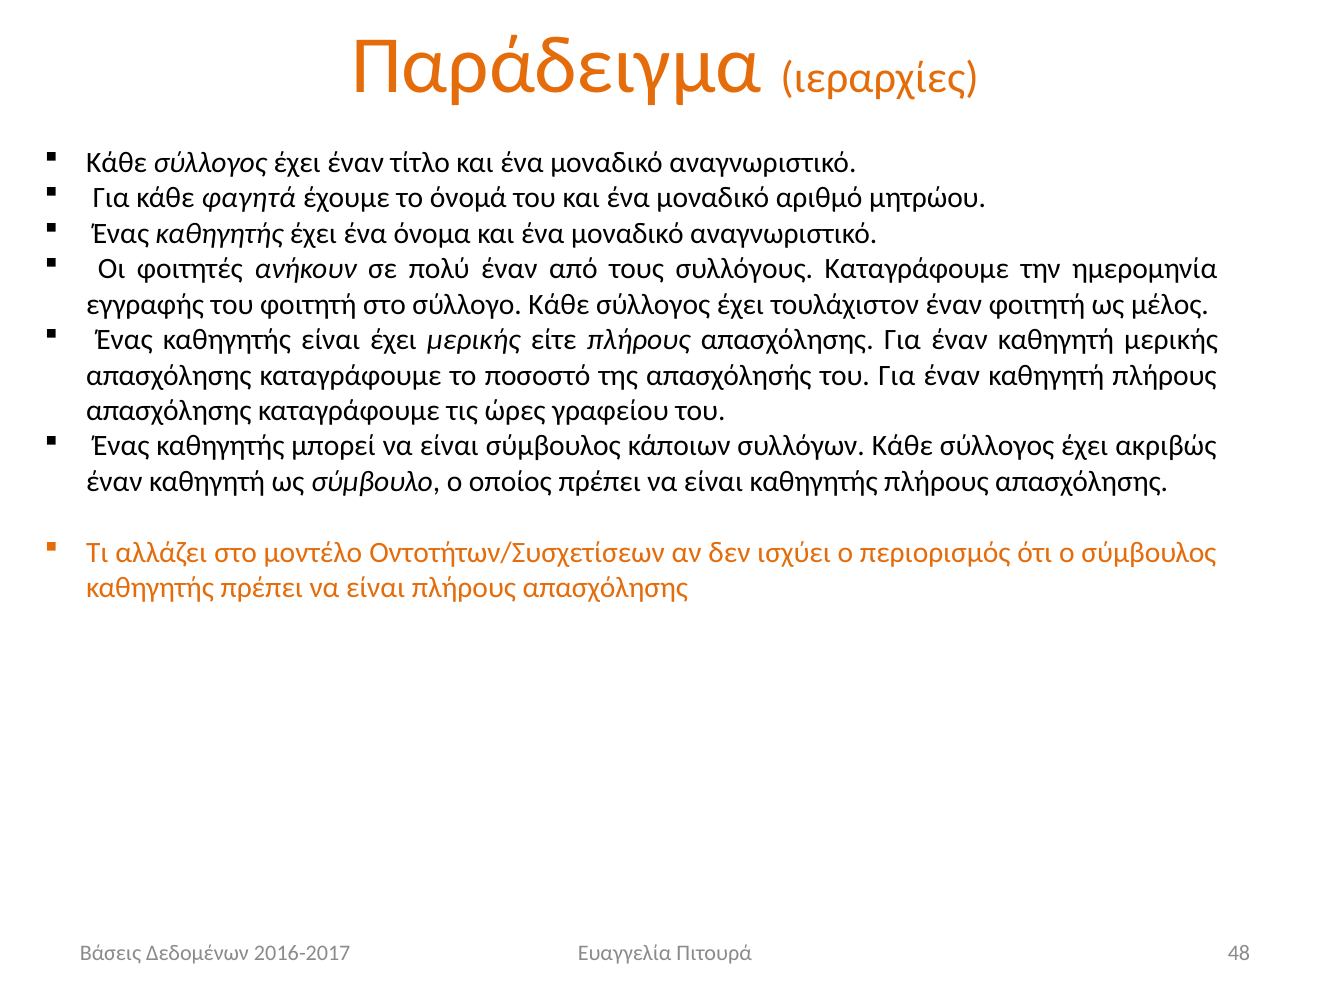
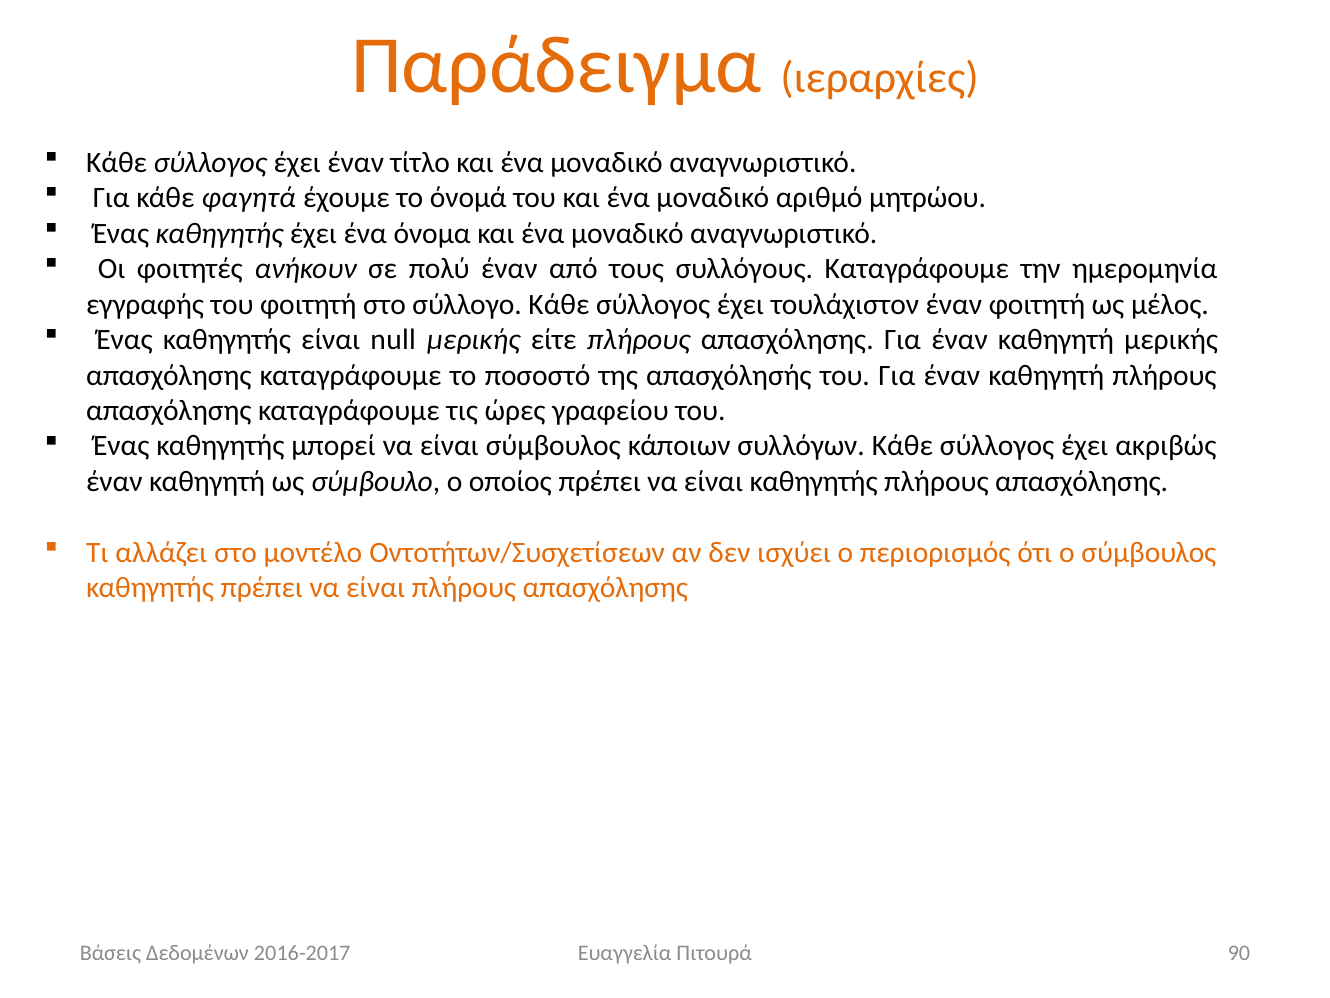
είναι έχει: έχει -> null
48: 48 -> 90
